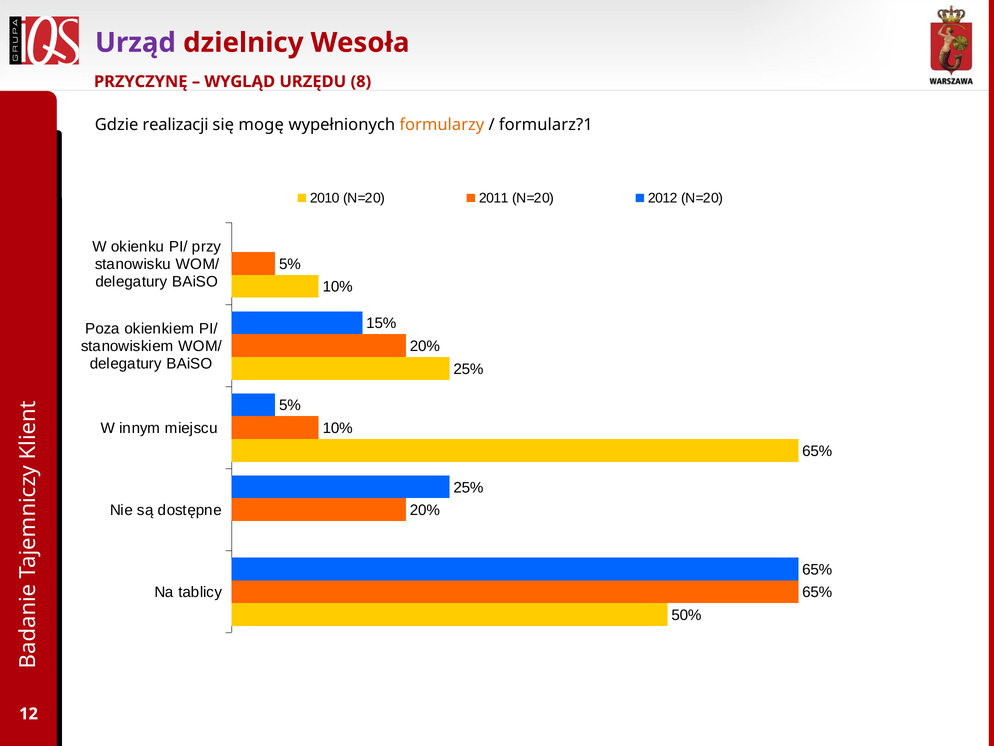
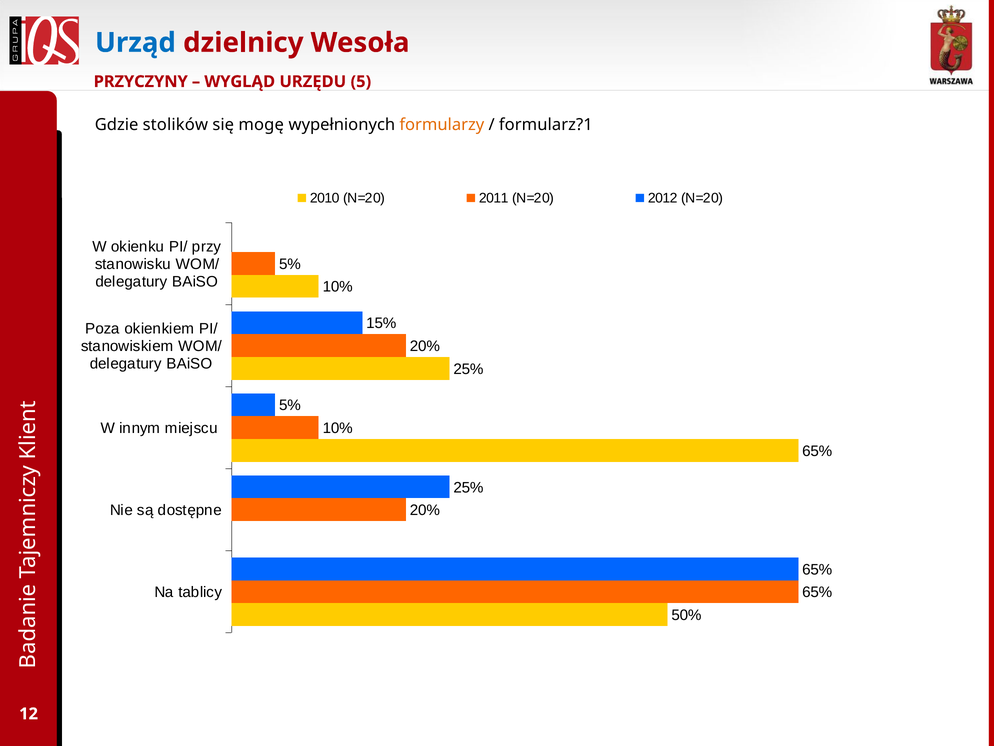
Urząd colour: purple -> blue
PRZYCZYNĘ: PRZYCZYNĘ -> PRZYCZYNY
8: 8 -> 5
realizacji: realizacji -> stolików
